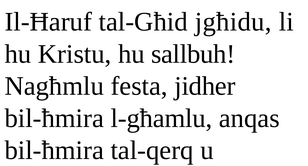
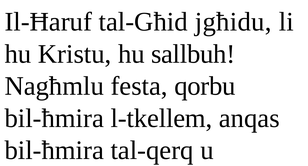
jidher: jidher -> qorbu
l-għamlu: l-għamlu -> l-tkellem
